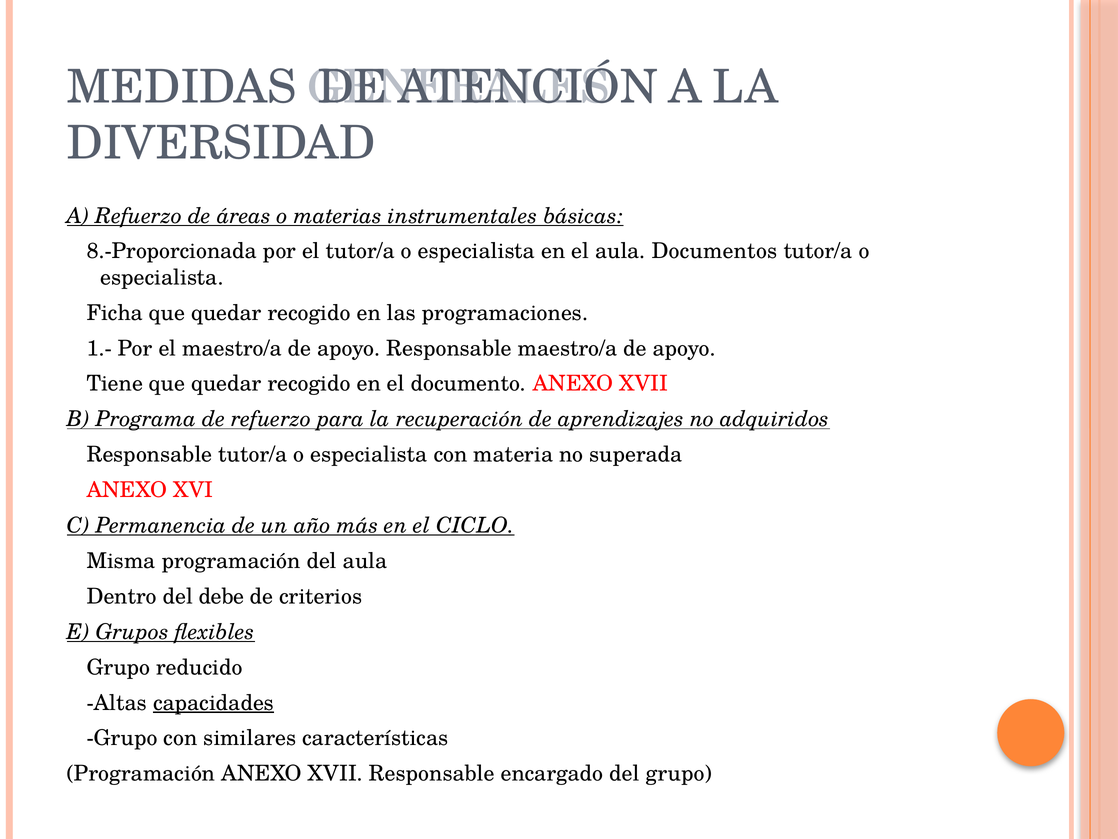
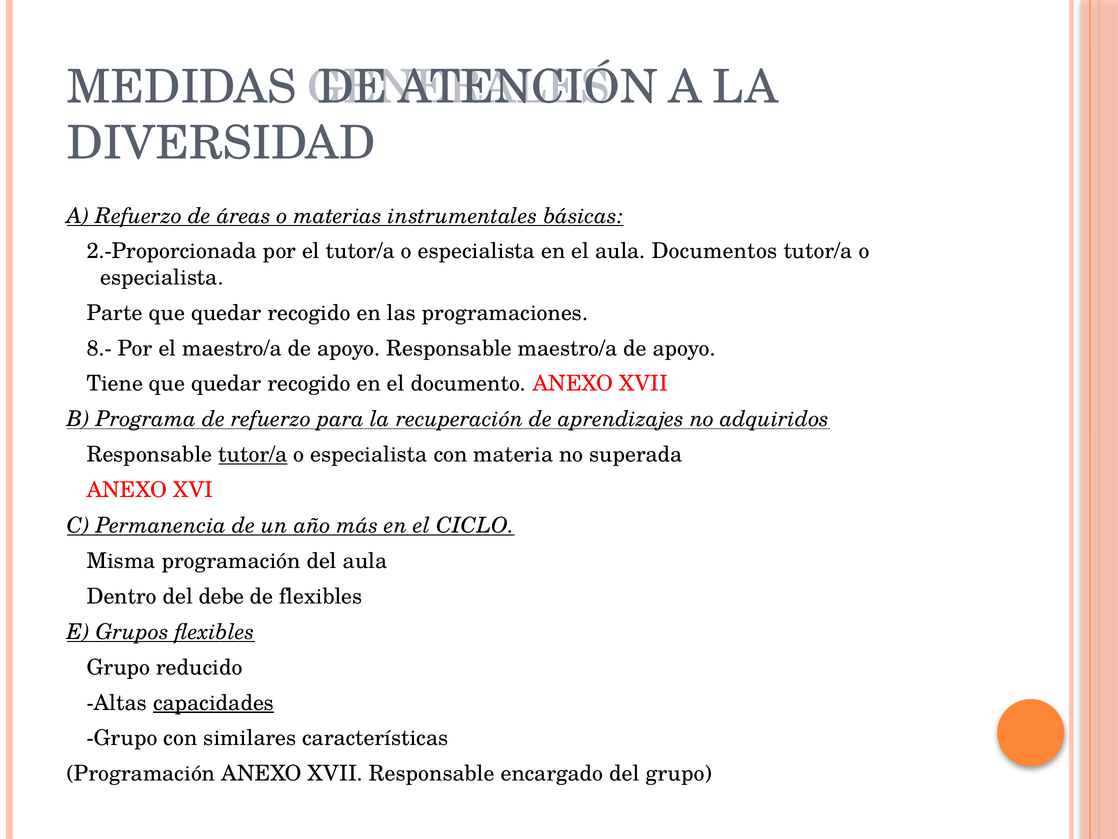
8.-Proporcionada: 8.-Proporcionada -> 2.-Proporcionada
Ficha: Ficha -> Parte
1.-: 1.- -> 8.-
tutor/a at (253, 454) underline: none -> present
de criterios: criterios -> flexibles
